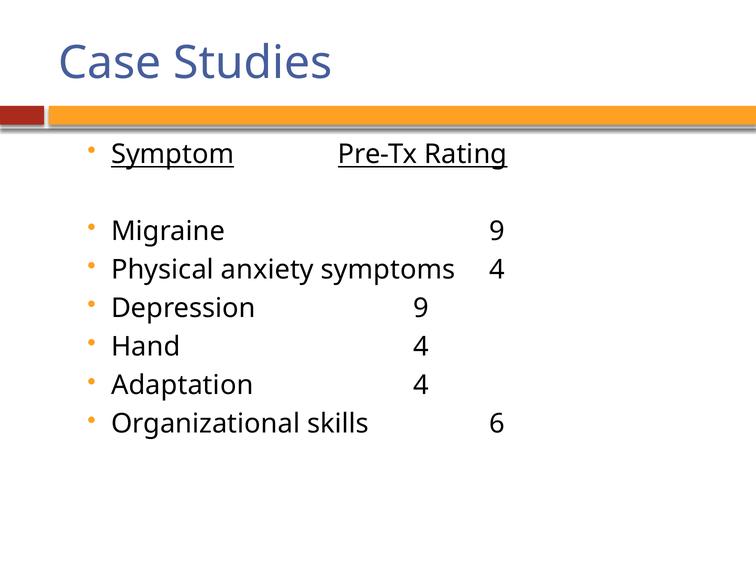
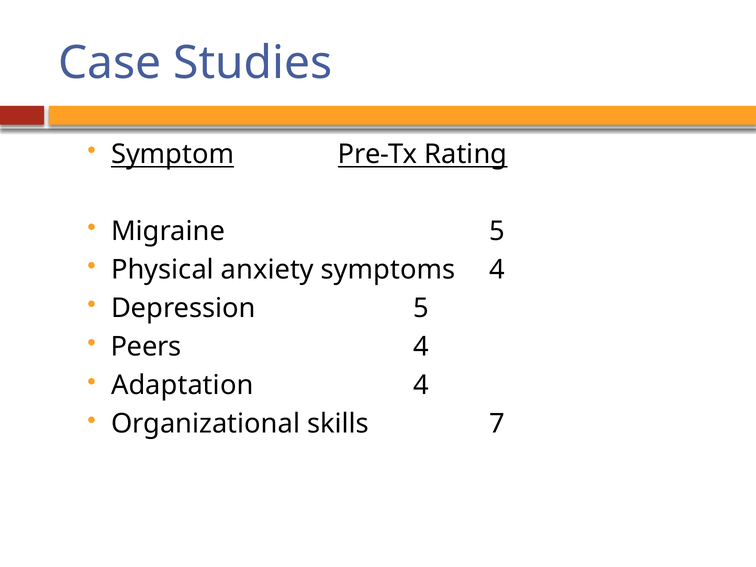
Migraine 9: 9 -> 5
Depression 9: 9 -> 5
Hand: Hand -> Peers
6: 6 -> 7
